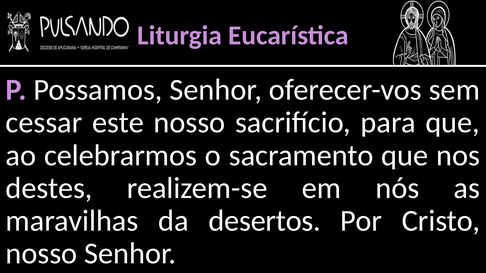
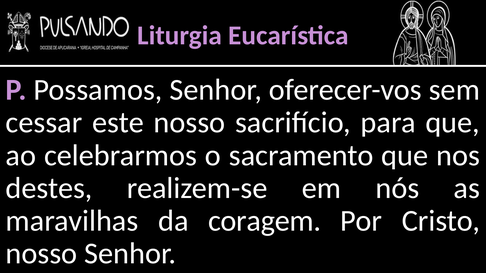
desertos: desertos -> coragem
